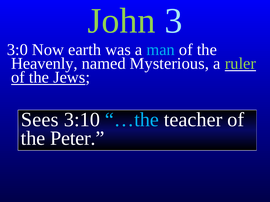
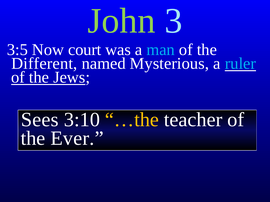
3:0: 3:0 -> 3:5
earth: earth -> court
Heavenly: Heavenly -> Different
ruler colour: light green -> light blue
…the colour: light blue -> yellow
Peter: Peter -> Ever
